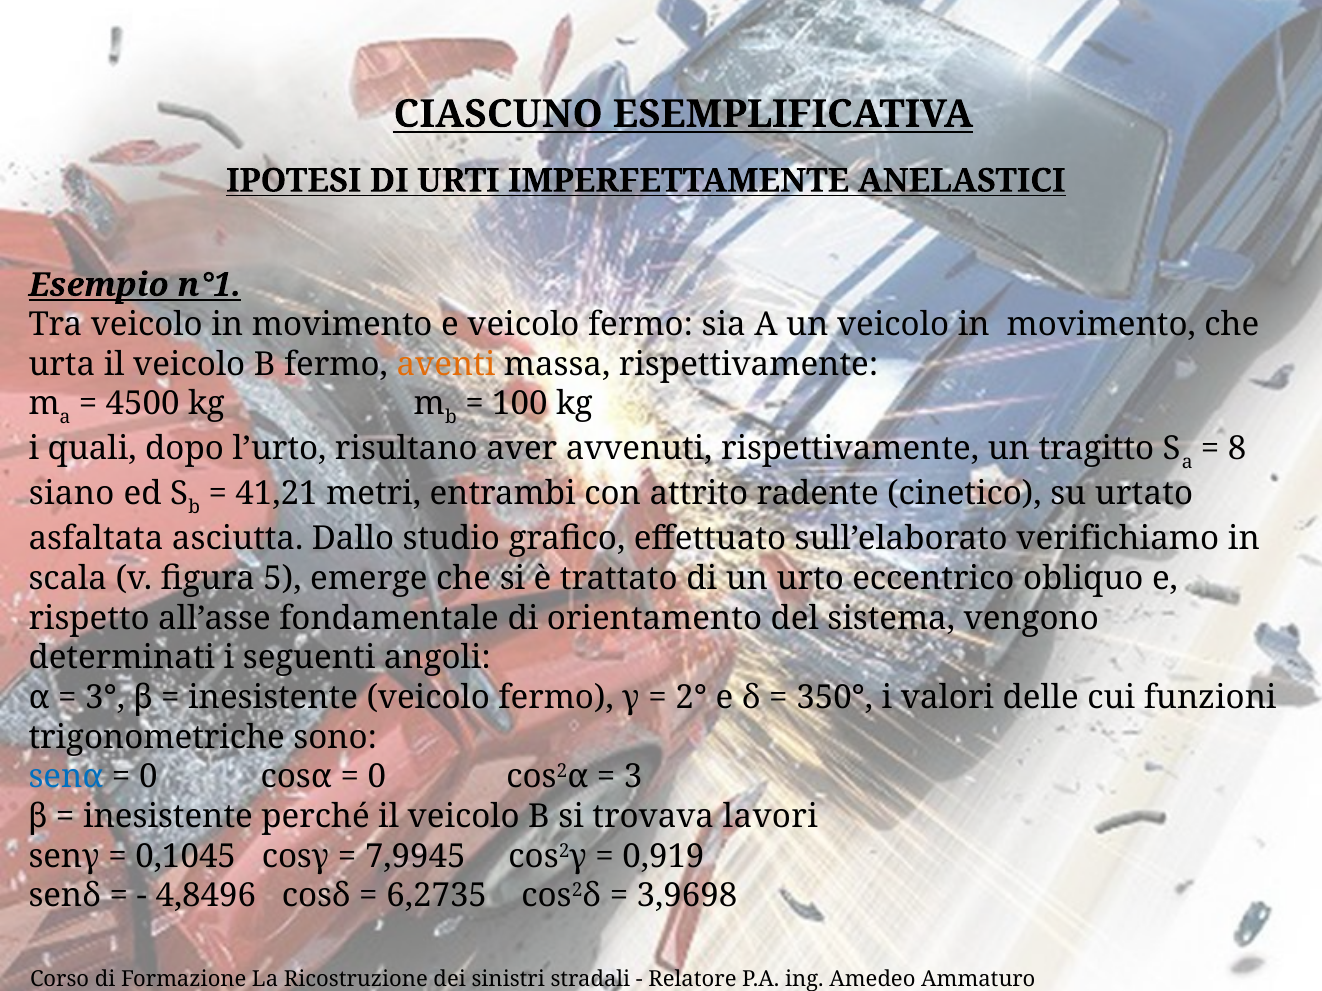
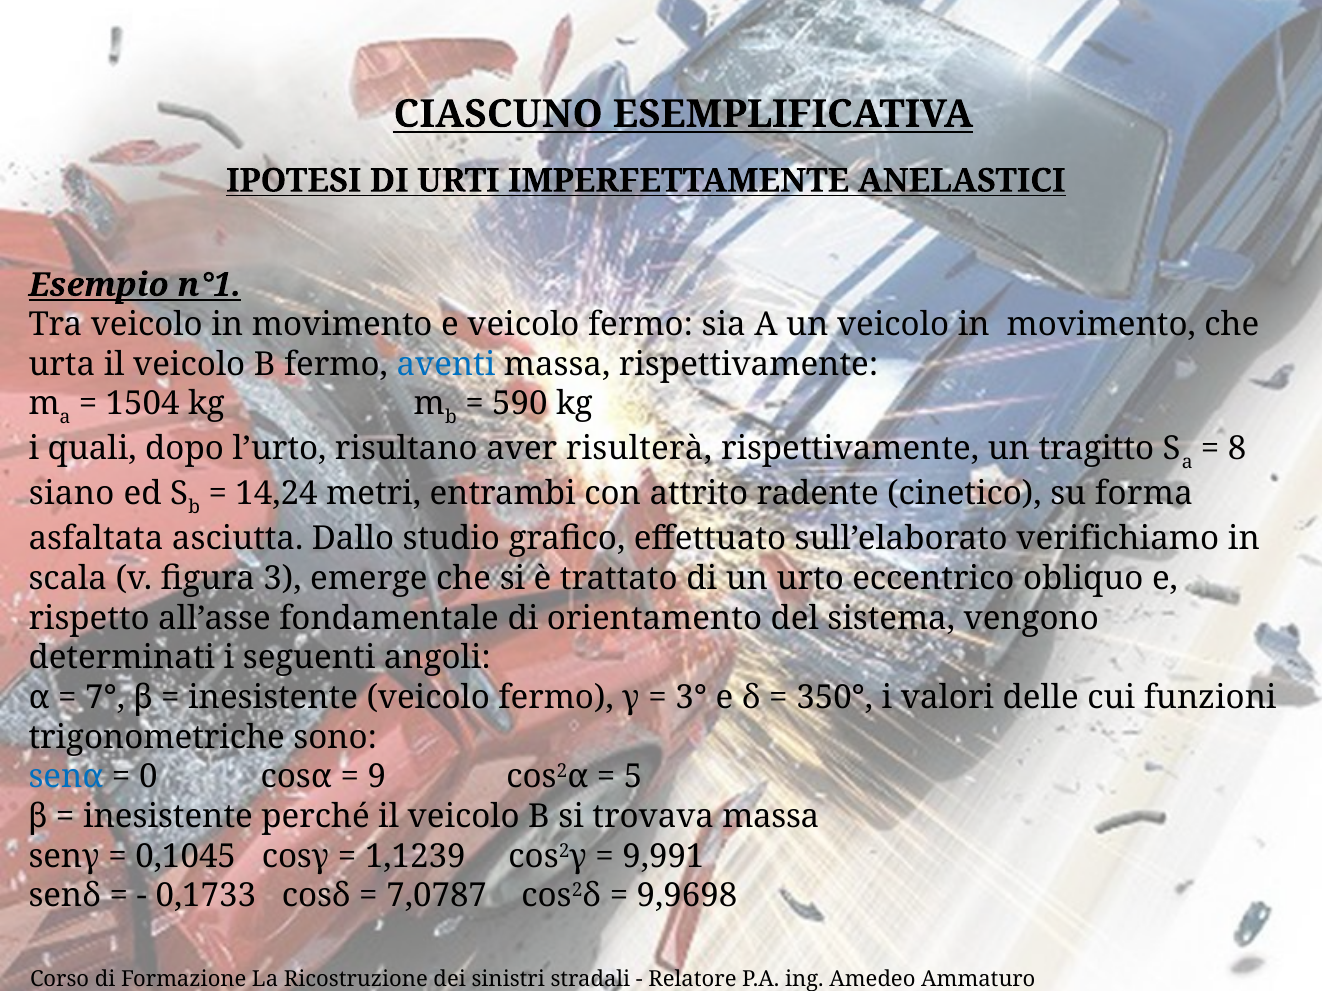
aventi colour: orange -> blue
4500: 4500 -> 1504
100: 100 -> 590
avvenuti: avvenuti -> risulterà
41,21: 41,21 -> 14,24
urtato: urtato -> forma
5: 5 -> 3
3°: 3° -> 7°
2°: 2° -> 3°
0 at (377, 777): 0 -> 9
3: 3 -> 5
trovava lavori: lavori -> massa
7,9945: 7,9945 -> 1,1239
0,919: 0,919 -> 9,991
4,8496: 4,8496 -> 0,1733
6,2735: 6,2735 -> 7,0787
3,9698: 3,9698 -> 9,9698
